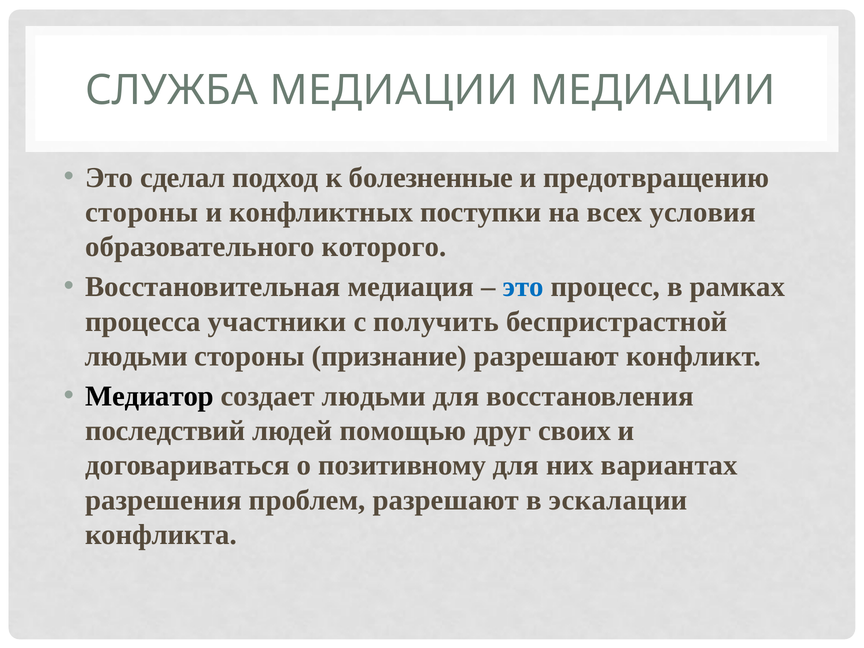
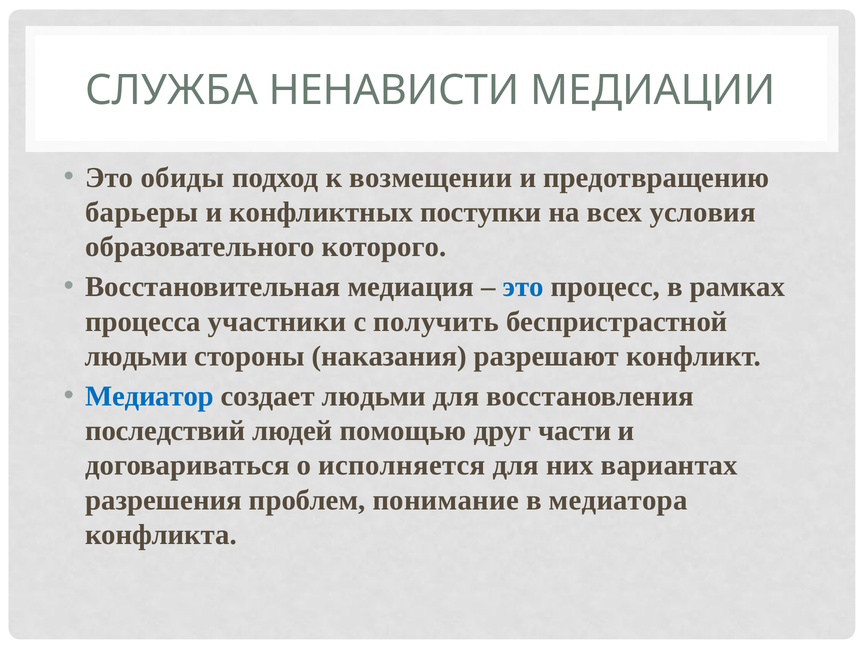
СЛУЖБА МЕДИАЦИИ: МЕДИАЦИИ -> НЕНАВИСТИ
сделал: сделал -> обиды
болезненные: болезненные -> возмещении
стороны at (142, 212): стороны -> барьеры
признание: признание -> наказания
Медиатор colour: black -> blue
своих: своих -> части
позитивному: позитивному -> исполняется
проблем разрешают: разрешают -> понимание
эскалации: эскалации -> медиатора
